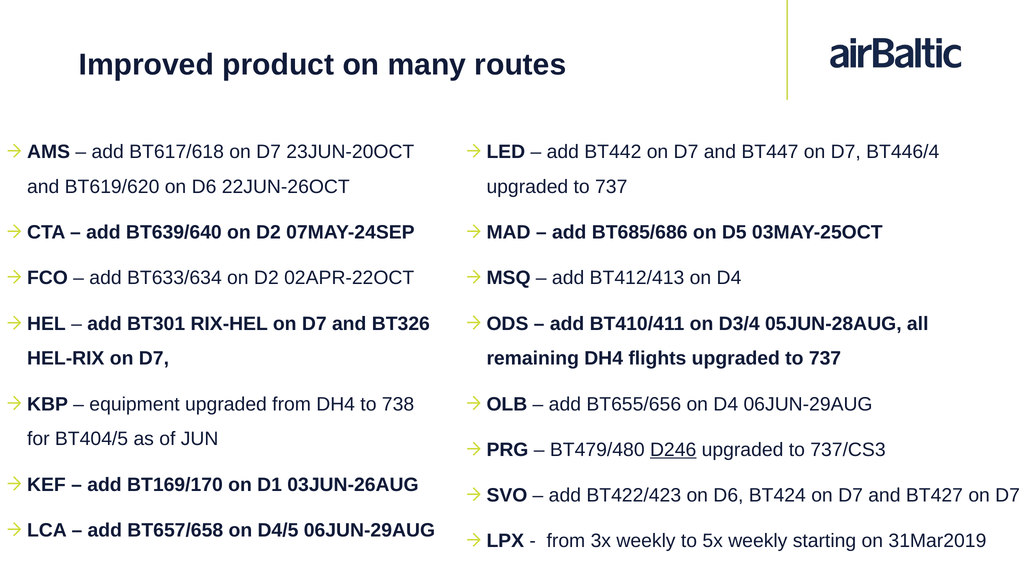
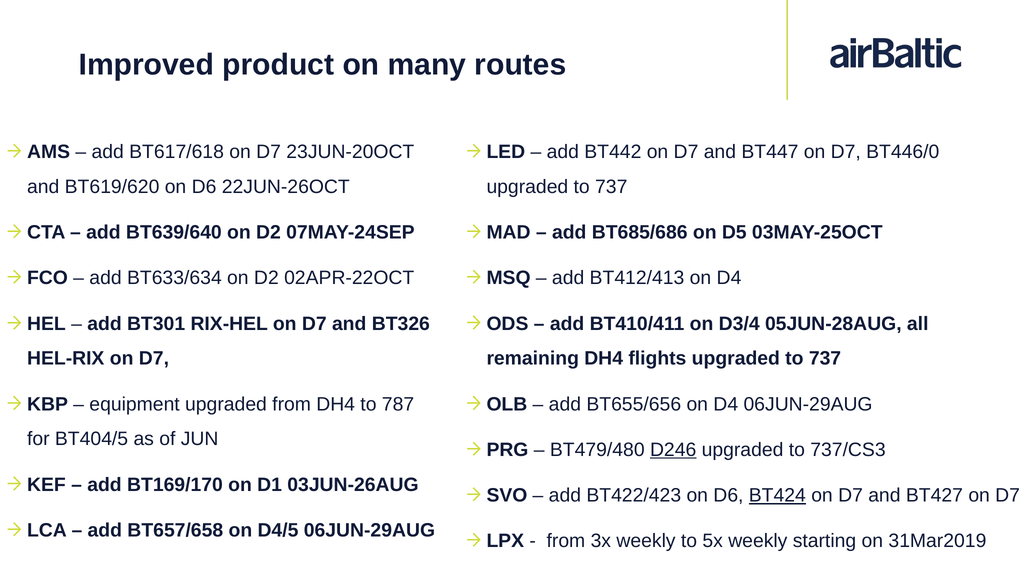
BT446/4: BT446/4 -> BT446/0
738: 738 -> 787
BT424 underline: none -> present
